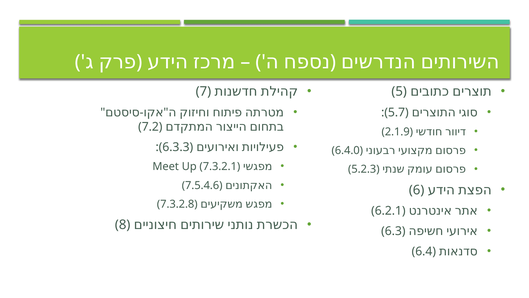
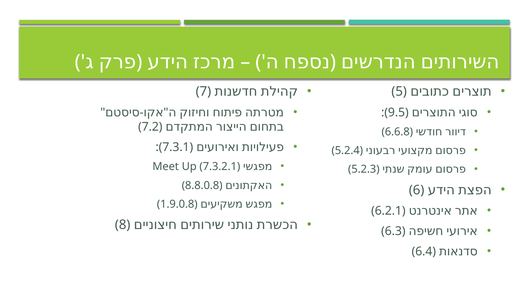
5.7: 5.7 -> 9.5
2.1.9: 2.1.9 -> 6.6.8
6.3.3: 6.3.3 -> 7.3.1
6.4.0: 6.4.0 -> 5.2.4
7.5.4.6: 7.5.4.6 -> 8.8.0.8
7.3.2.8: 7.3.2.8 -> 1.9.0.8
